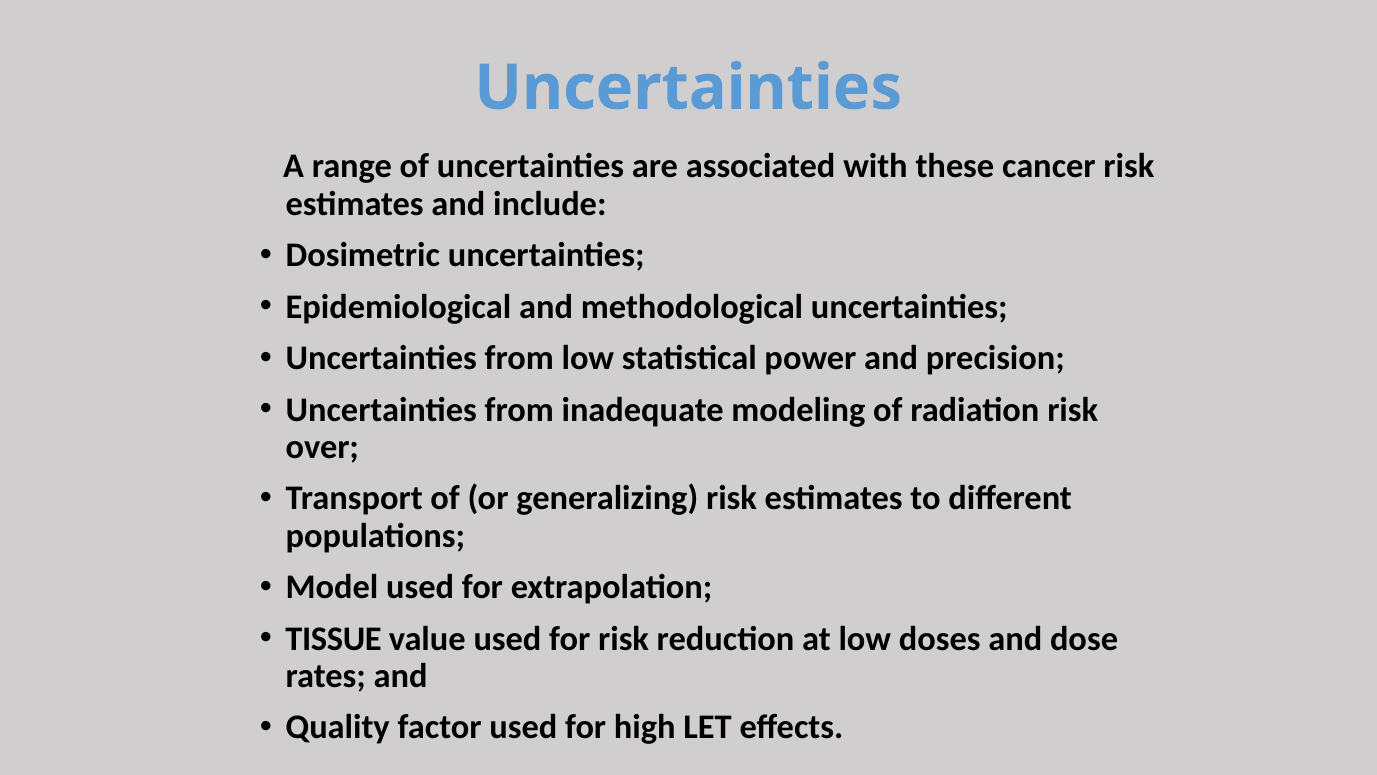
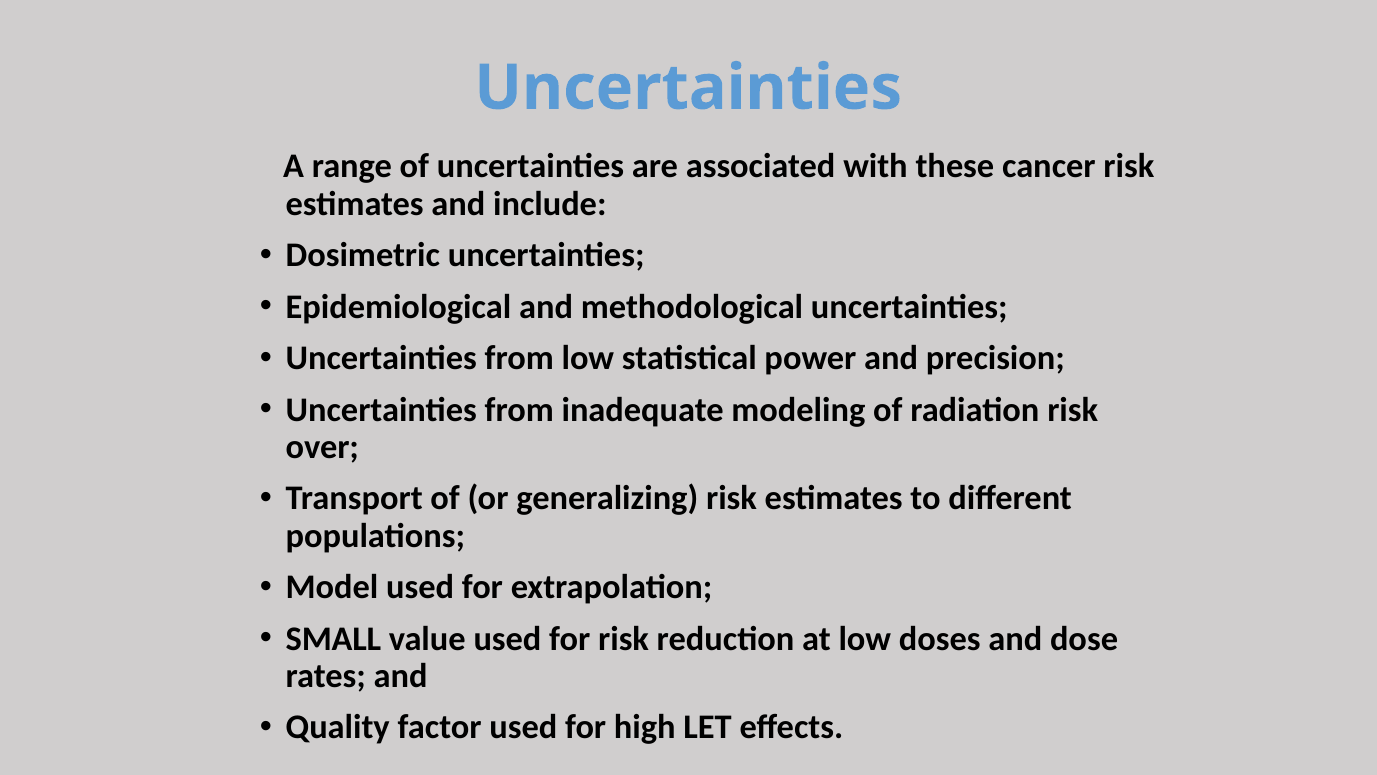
TISSUE: TISSUE -> SMALL
